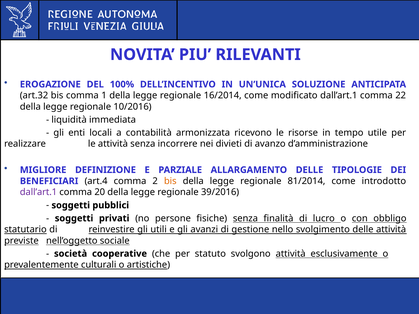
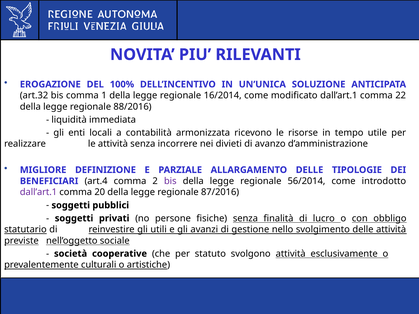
10/2016: 10/2016 -> 88/2016
bis at (170, 181) colour: orange -> purple
81/2014: 81/2014 -> 56/2014
39/2016: 39/2016 -> 87/2016
